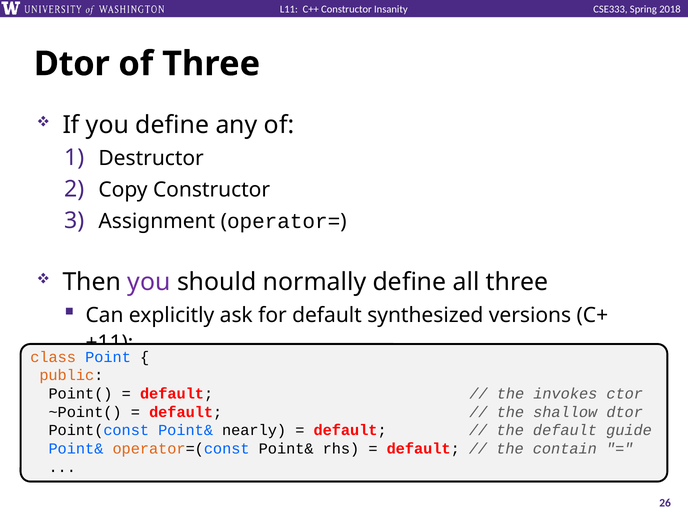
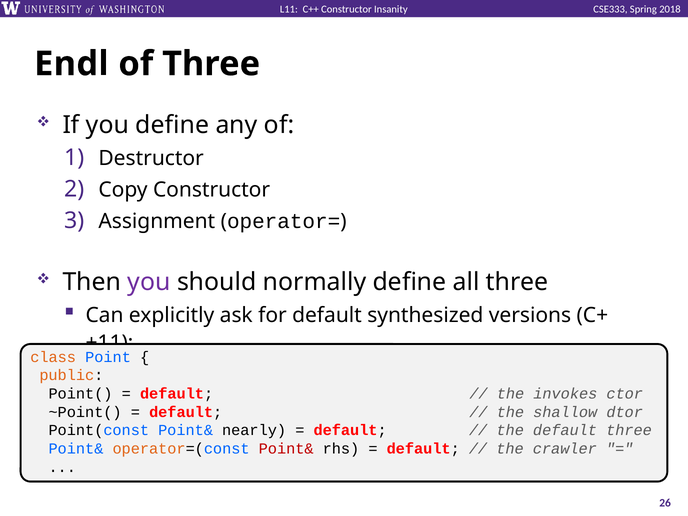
Dtor at (72, 64): Dtor -> Endl
default guide: guide -> three
Point& at (286, 449) colour: black -> red
contain: contain -> crawler
